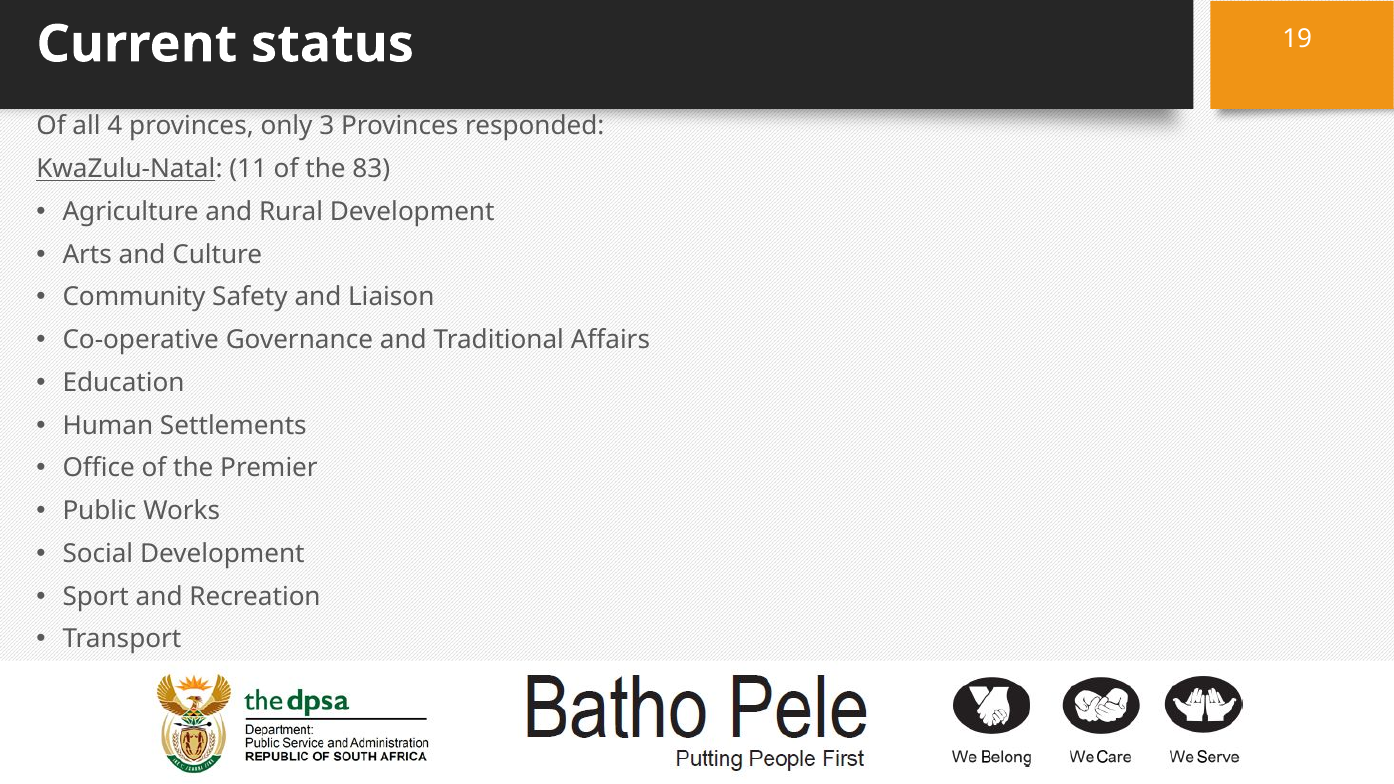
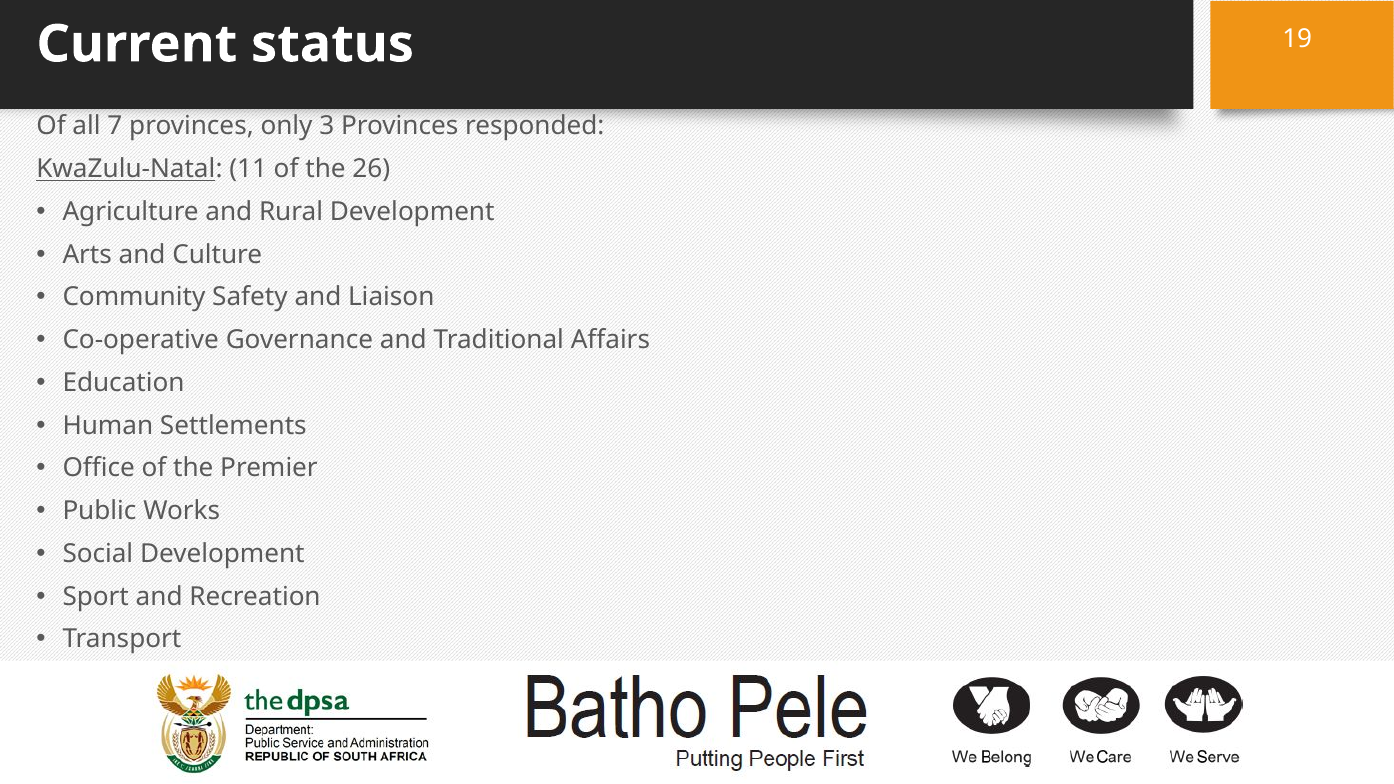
4: 4 -> 7
83: 83 -> 26
